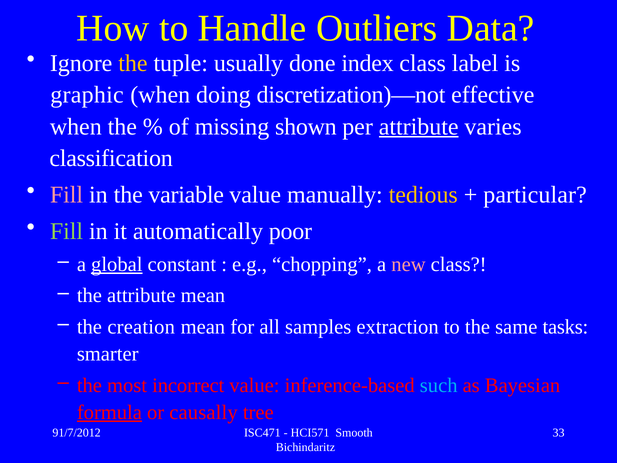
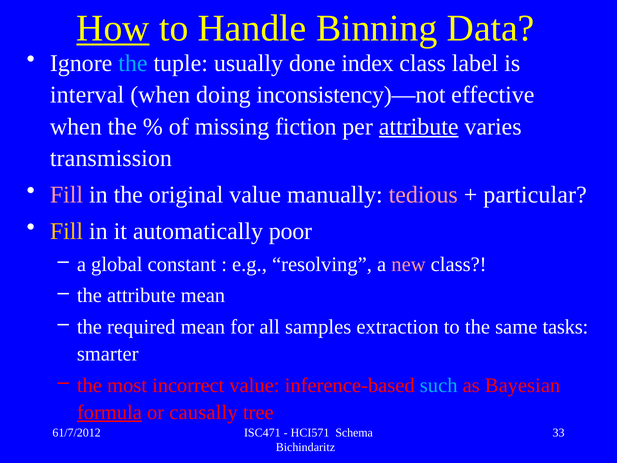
How underline: none -> present
Outliers: Outliers -> Binning
the at (133, 63) colour: yellow -> light blue
graphic: graphic -> interval
discretization)—not: discretization)—not -> inconsistency)—not
shown: shown -> fiction
classification: classification -> transmission
variable: variable -> original
tedious colour: yellow -> pink
Fill at (67, 231) colour: light green -> yellow
global underline: present -> none
chopping: chopping -> resolving
creation: creation -> required
91/7/2012: 91/7/2012 -> 61/7/2012
Smooth: Smooth -> Schema
